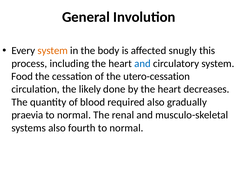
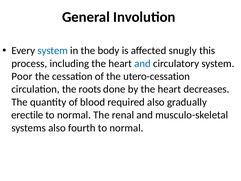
system at (53, 51) colour: orange -> blue
Food: Food -> Poor
likely: likely -> roots
praevia: praevia -> erectile
